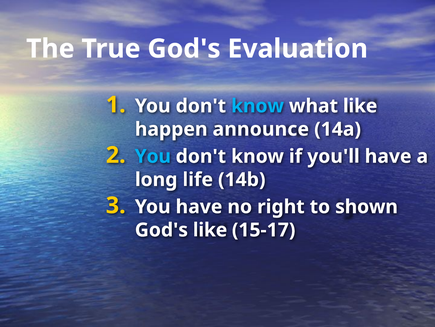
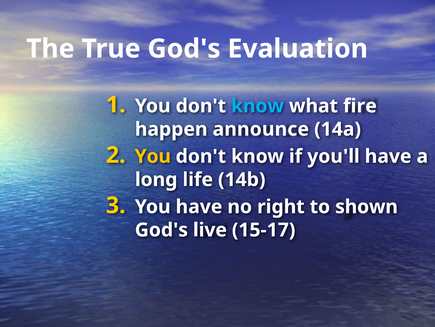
what like: like -> fire
You at (153, 156) colour: light blue -> yellow
God's like: like -> live
